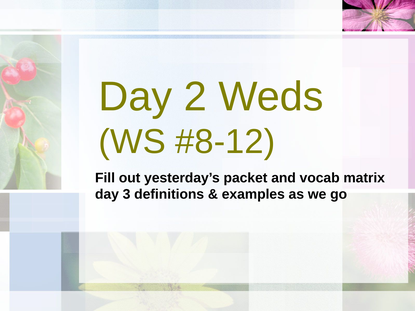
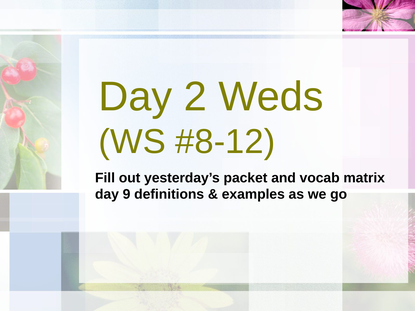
3: 3 -> 9
